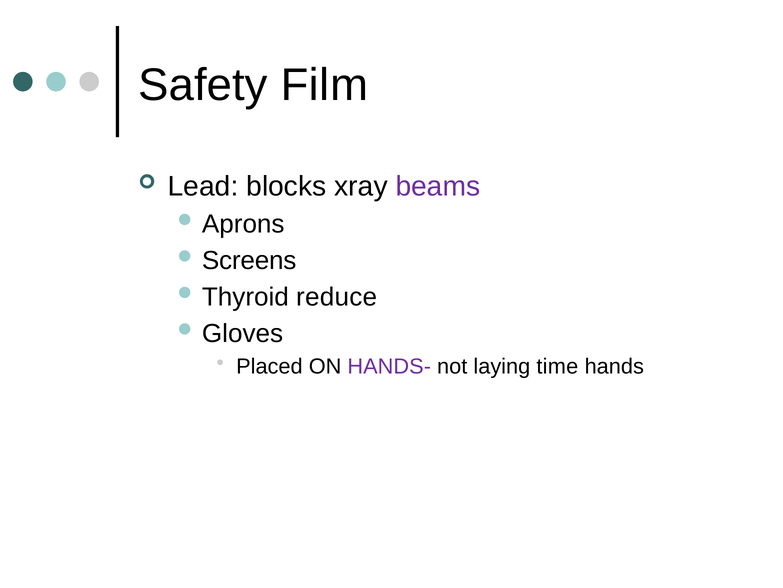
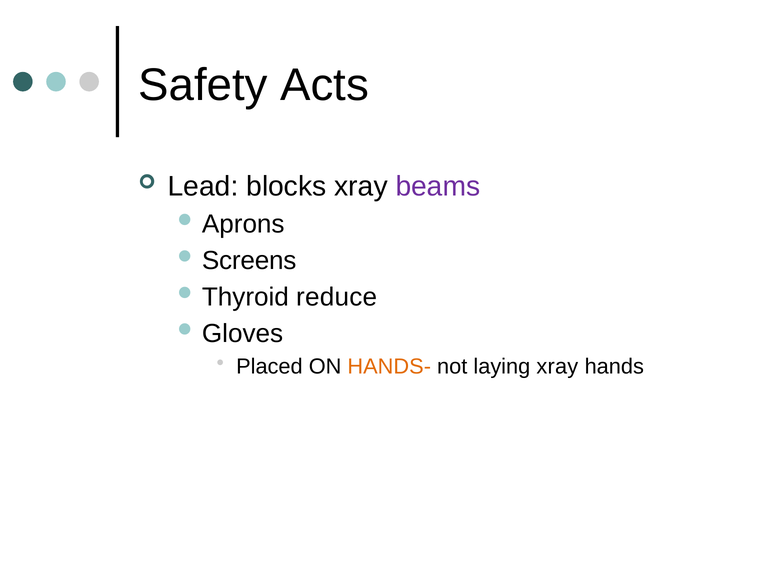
Film: Film -> Acts
HANDS- colour: purple -> orange
laying time: time -> xray
